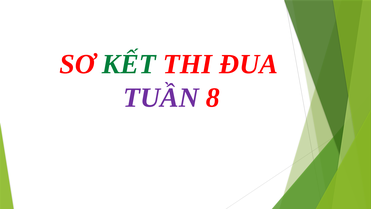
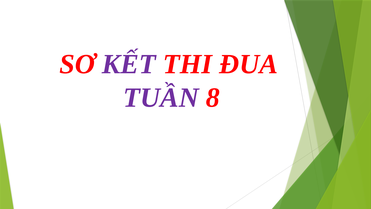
KẾT colour: green -> purple
